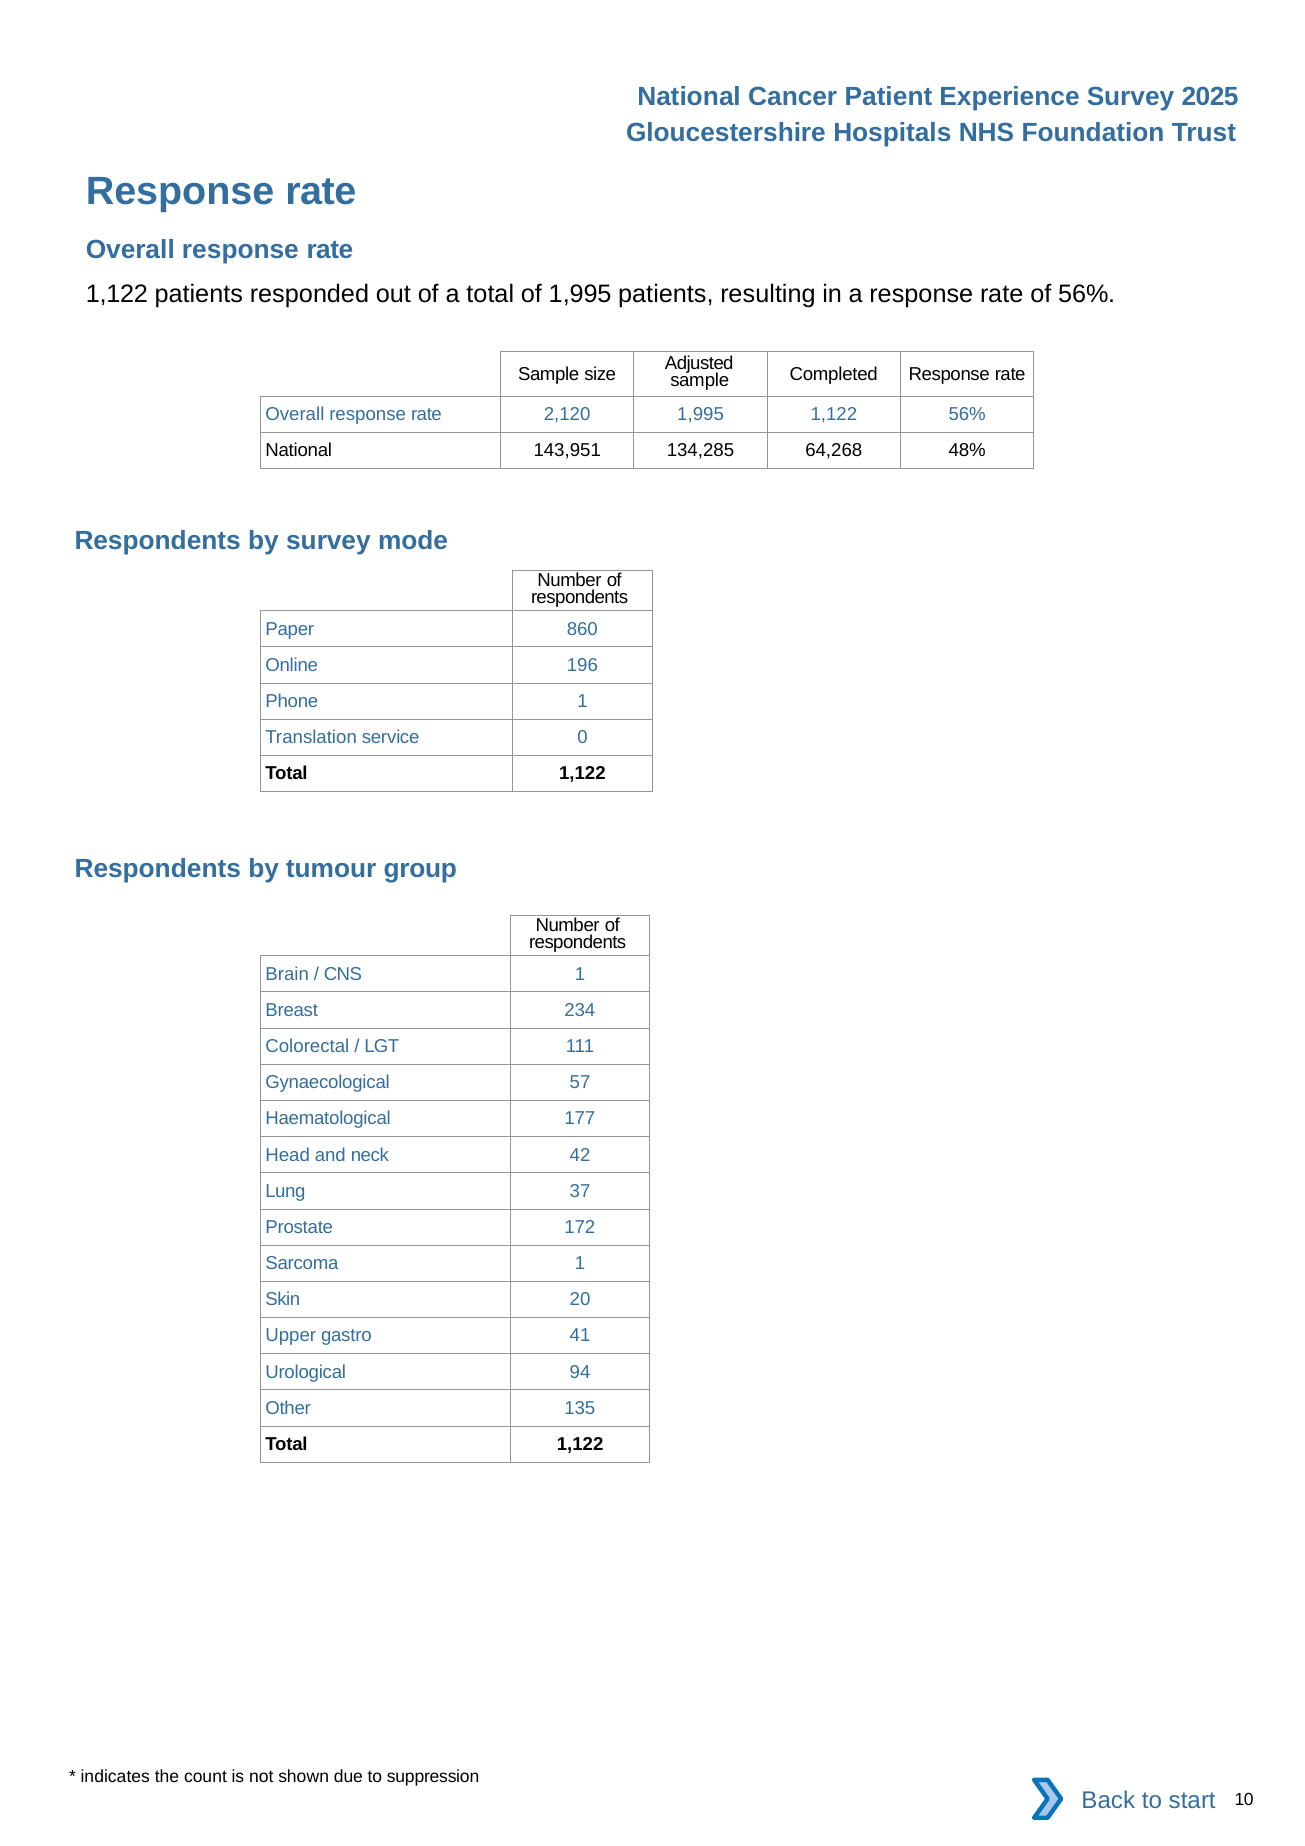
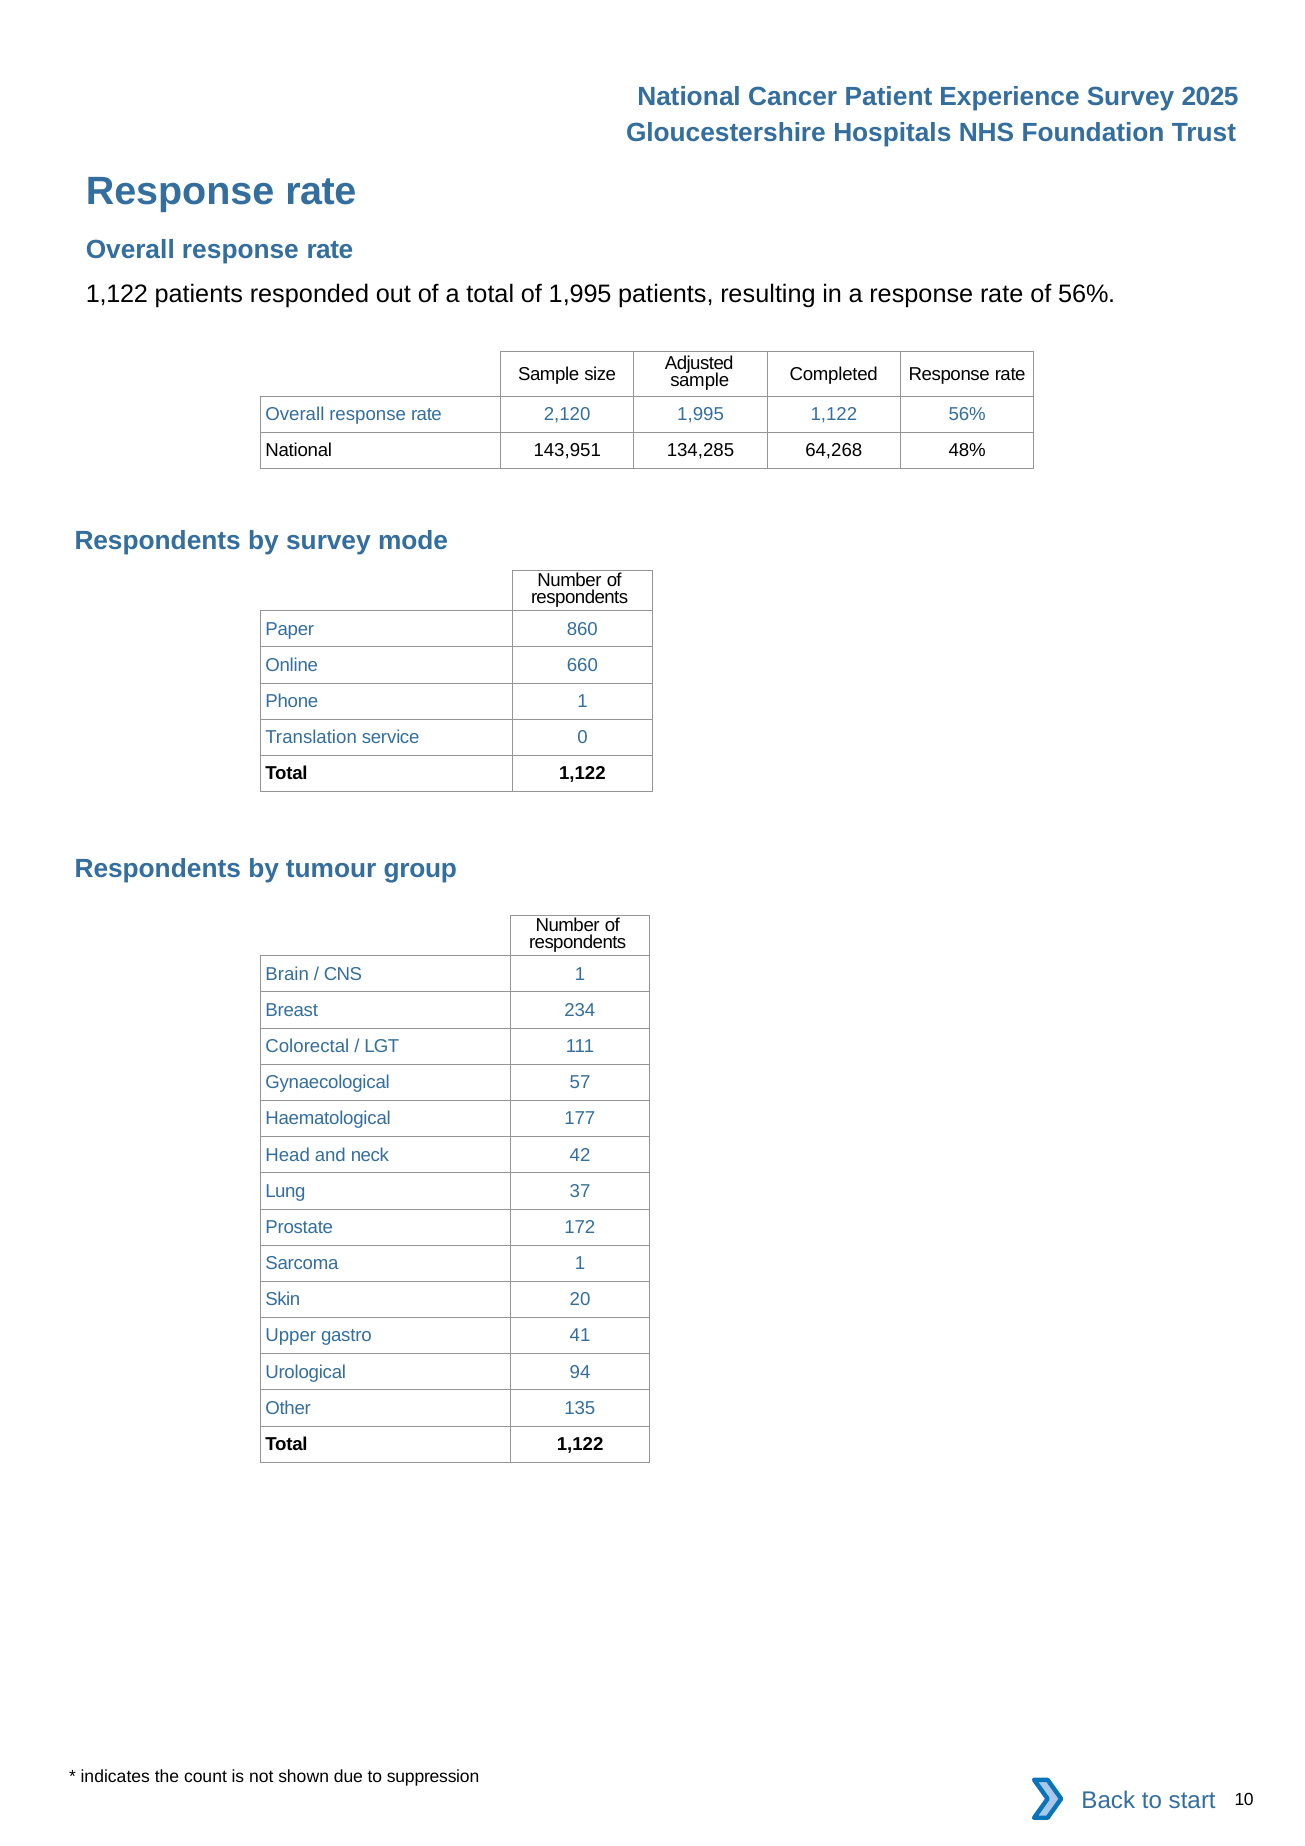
196: 196 -> 660
